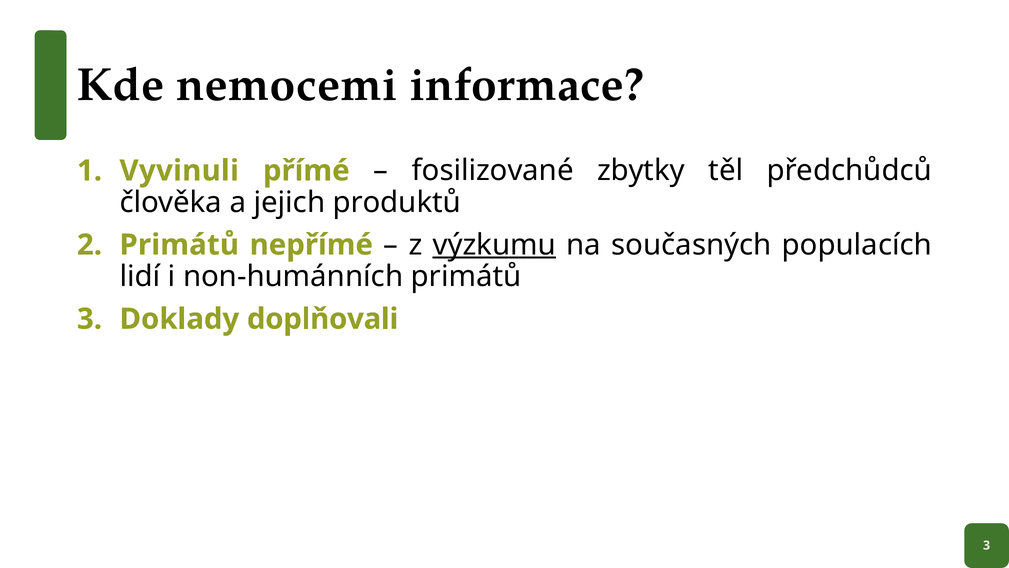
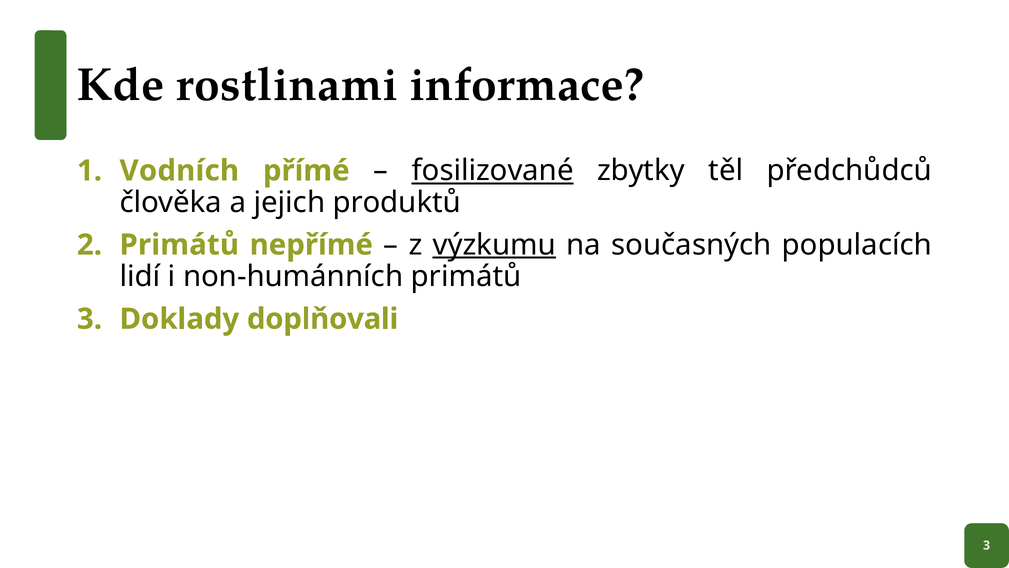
nemocemi: nemocemi -> rostlinami
Vyvinuli: Vyvinuli -> Vodních
fosilizované underline: none -> present
